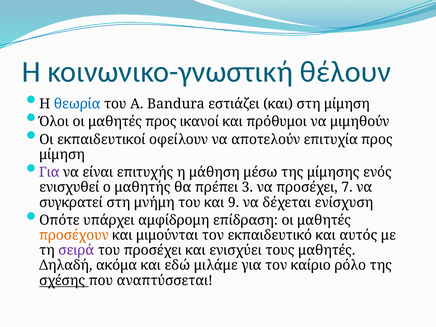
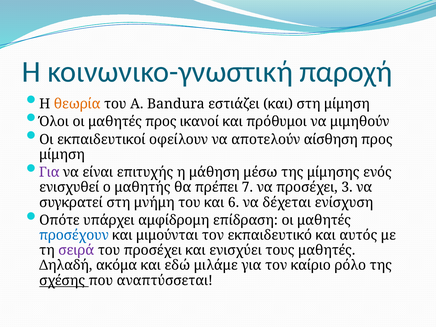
θέλουν: θέλουν -> παροχή
θεωρία colour: blue -> orange
επιτυχία: επιτυχία -> αίσθηση
3: 3 -> 7
7: 7 -> 3
9: 9 -> 6
προσέχουν colour: orange -> blue
